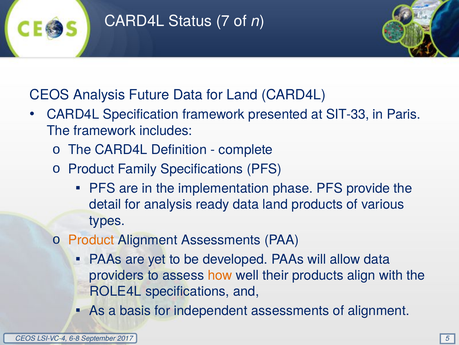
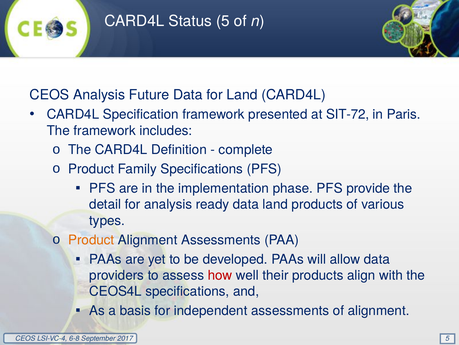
Status 7: 7 -> 5
SIT-33: SIT-33 -> SIT-72
how colour: orange -> red
ROLE4L: ROLE4L -> CEOS4L
